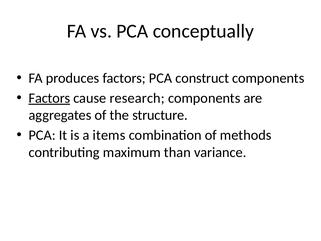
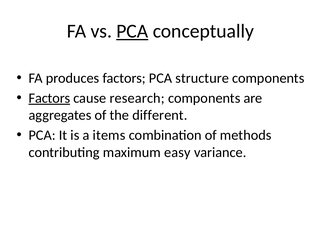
PCA at (132, 31) underline: none -> present
construct: construct -> structure
structure: structure -> different
than: than -> easy
